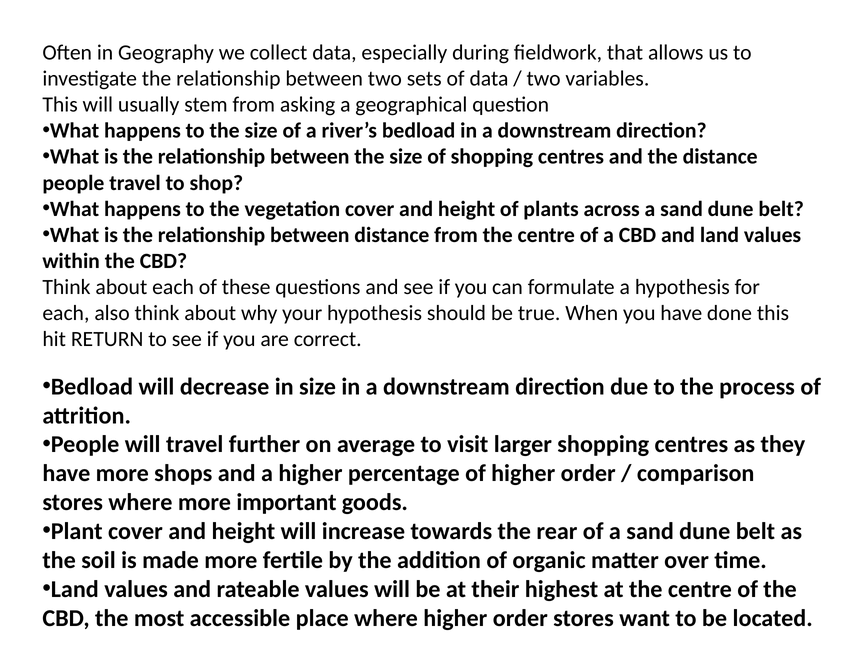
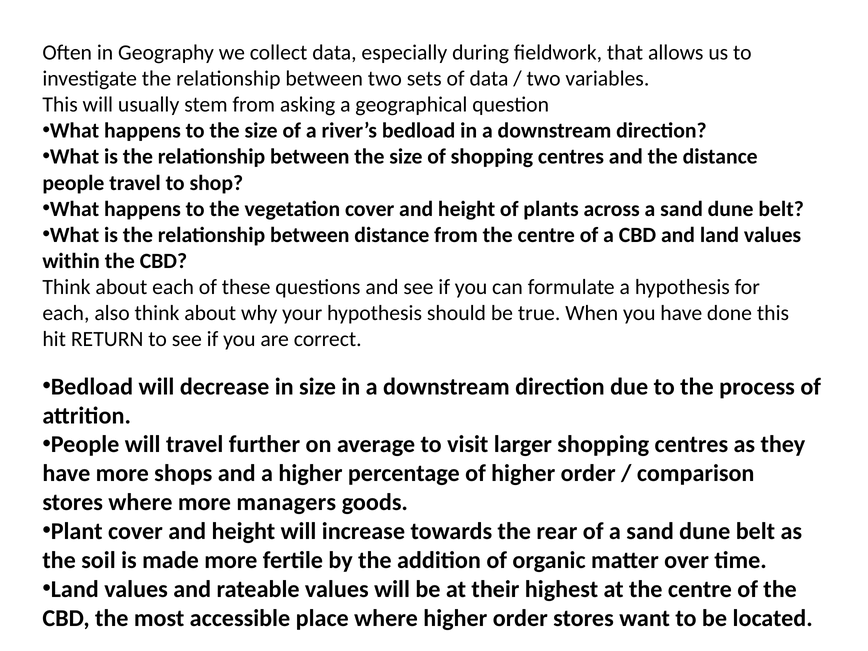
important: important -> managers
